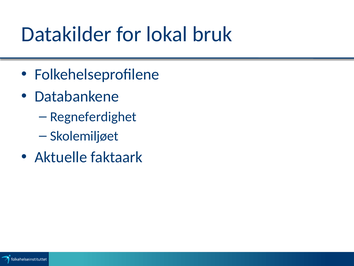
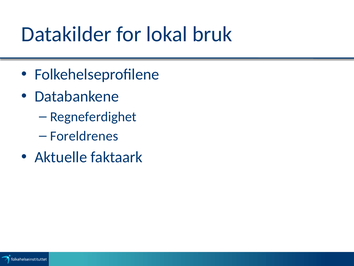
Skolemiljøet: Skolemiljøet -> Foreldrenes
